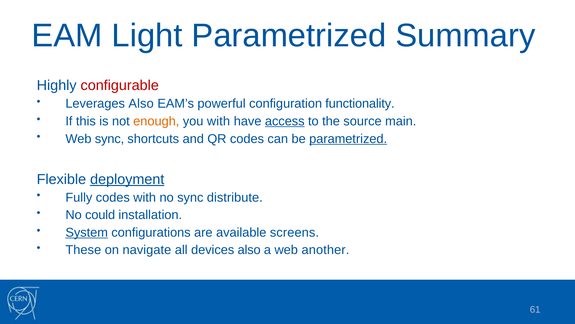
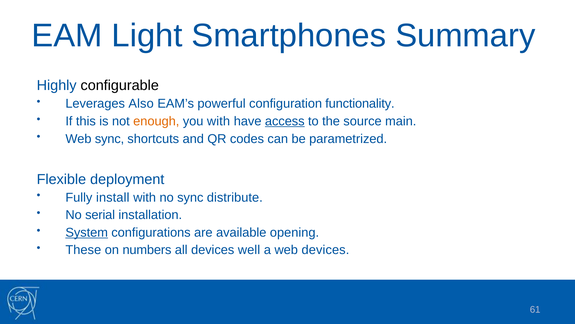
Light Parametrized: Parametrized -> Smartphones
configurable colour: red -> black
parametrized at (348, 139) underline: present -> none
deployment underline: present -> none
Fully codes: codes -> install
could: could -> serial
screens: screens -> opening
navigate: navigate -> numbers
devices also: also -> well
web another: another -> devices
